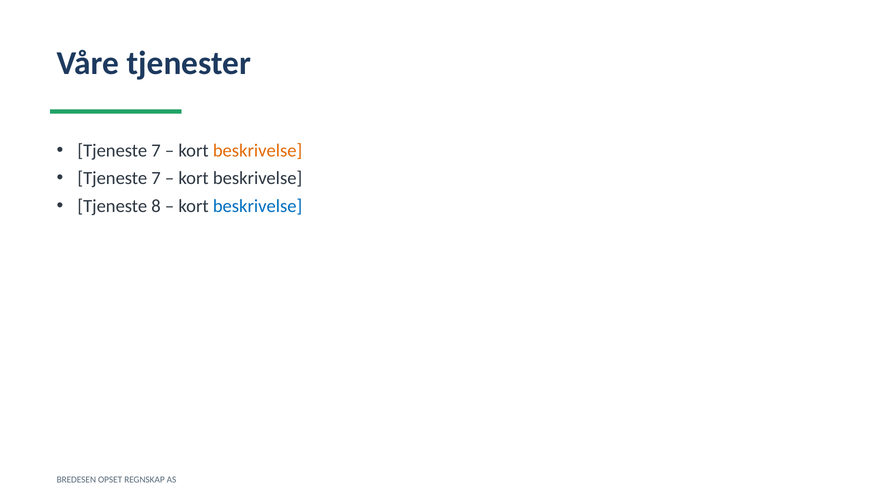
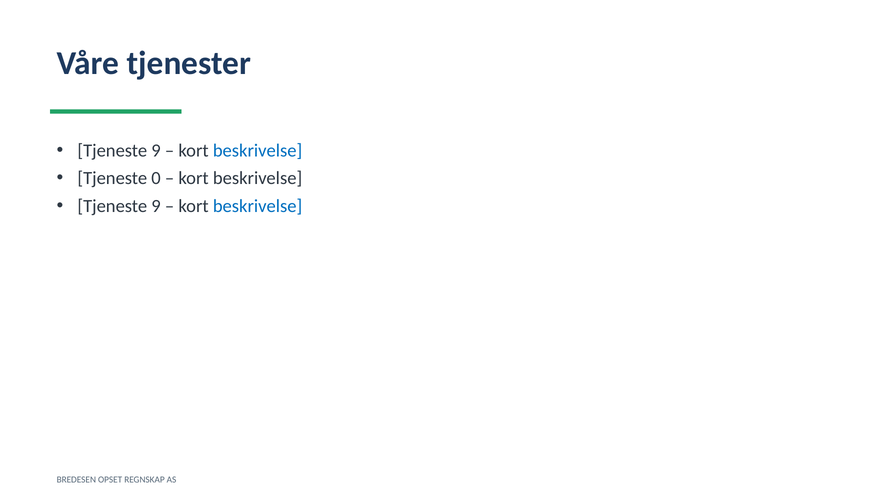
7 at (156, 151): 7 -> 9
beskrivelse at (258, 151) colour: orange -> blue
7 at (156, 179): 7 -> 0
8 at (156, 206): 8 -> 9
